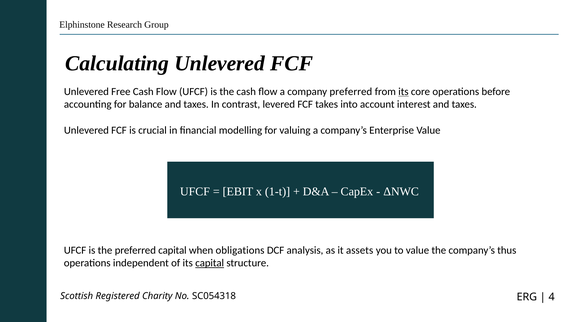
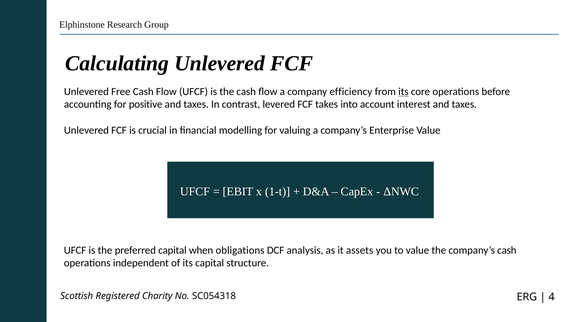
company preferred: preferred -> efficiency
balance: balance -> positive
company’s thus: thus -> cash
capital at (210, 263) underline: present -> none
